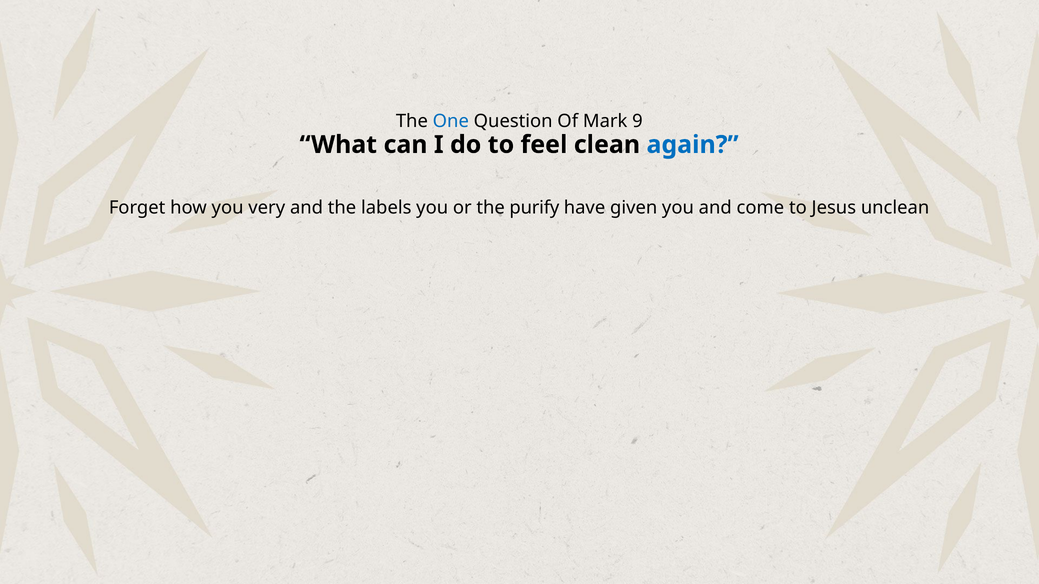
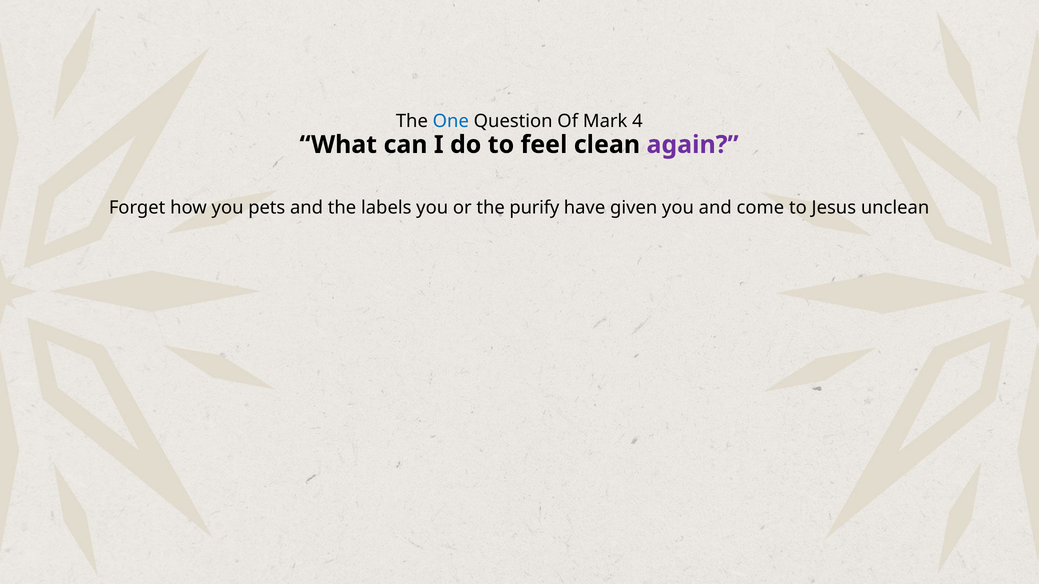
9: 9 -> 4
again colour: blue -> purple
very: very -> pets
